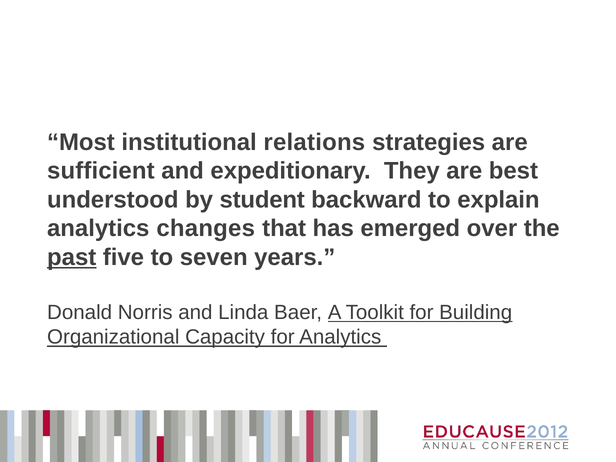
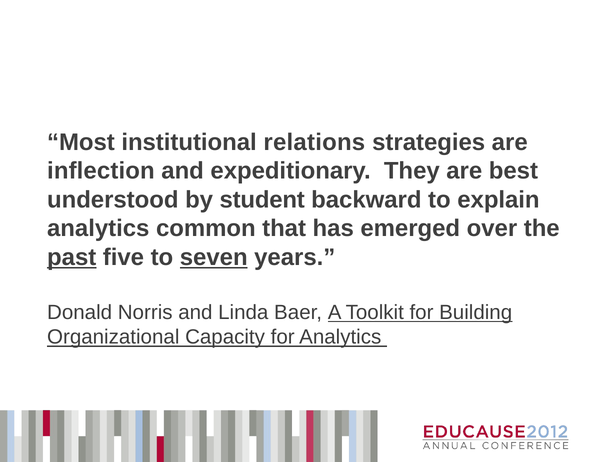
sufficient: sufficient -> inflection
changes: changes -> common
seven underline: none -> present
